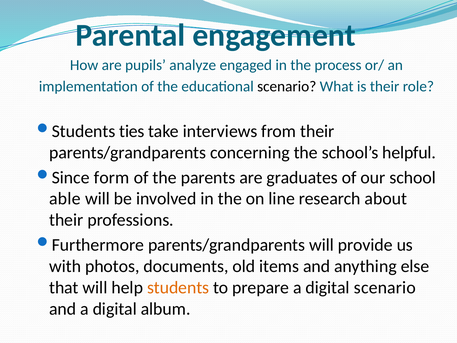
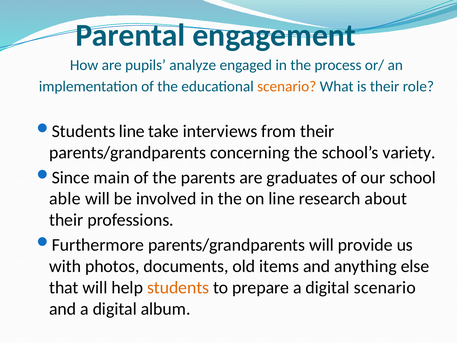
scenario at (287, 86) colour: black -> orange
ties at (132, 131): ties -> line
helpful: helpful -> variety
form: form -> main
